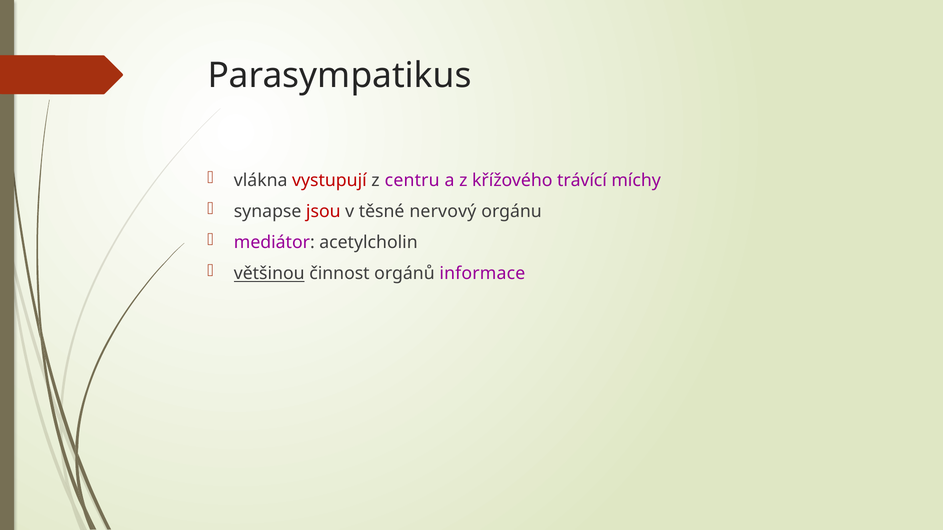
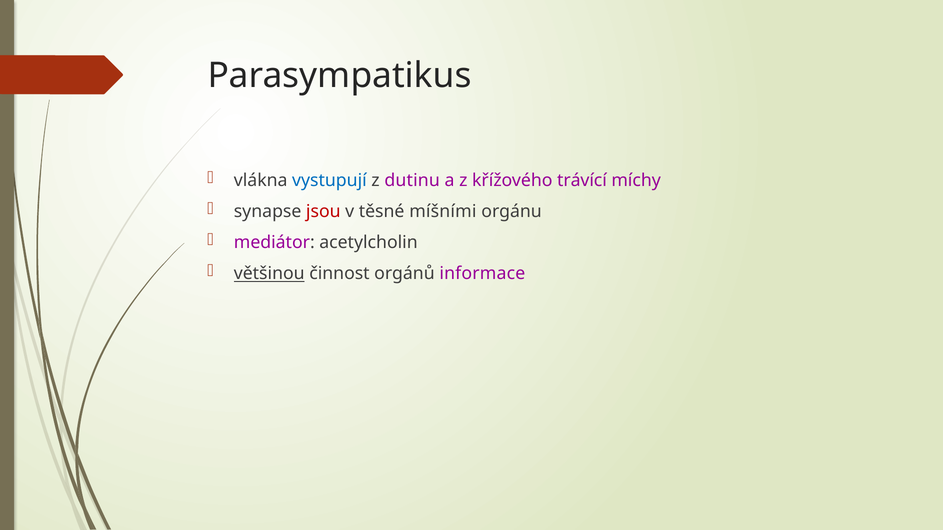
vystupují colour: red -> blue
centru: centru -> dutinu
nervový: nervový -> míšními
